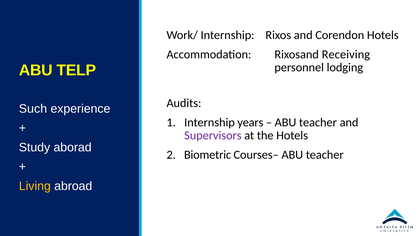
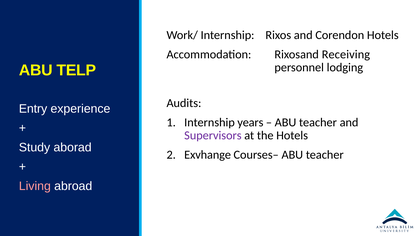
Such: Such -> Entry
Biometric: Biometric -> Exvhange
Living colour: yellow -> pink
